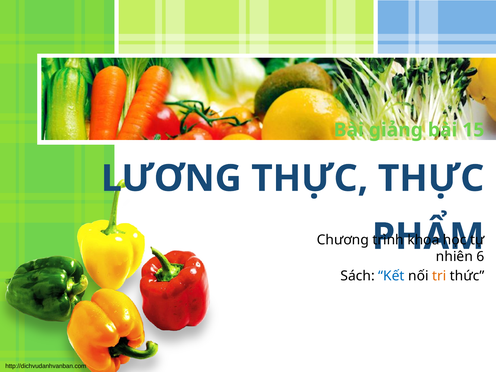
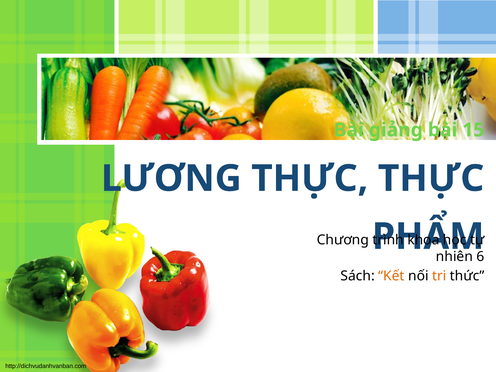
Kết colour: blue -> orange
